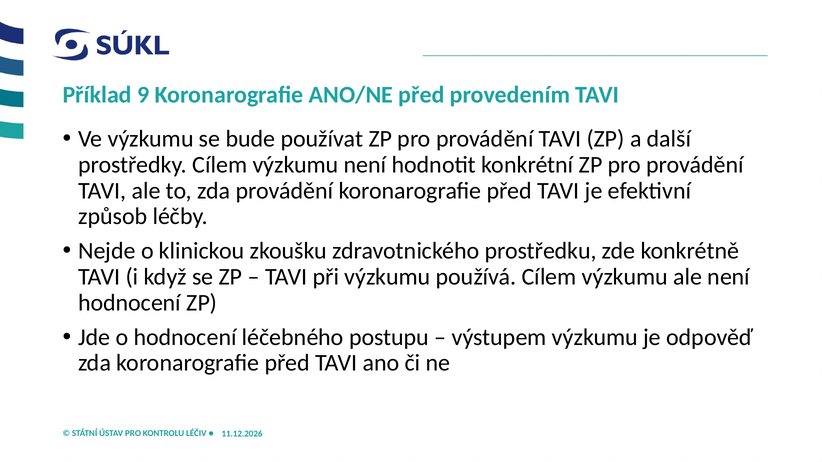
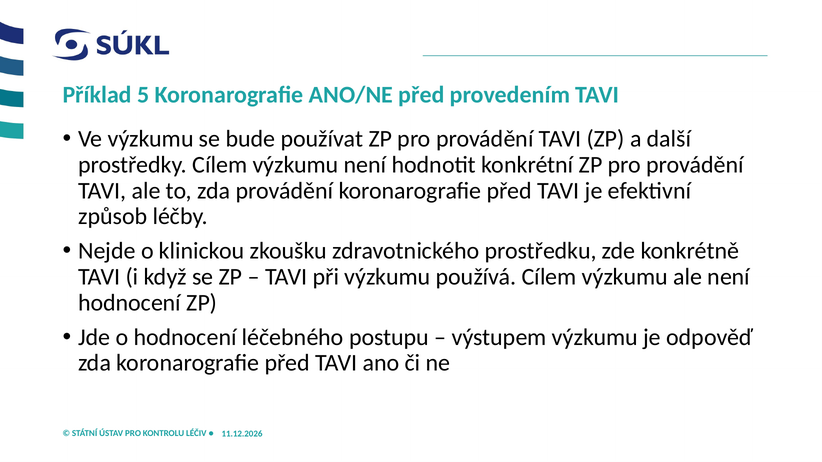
9: 9 -> 5
